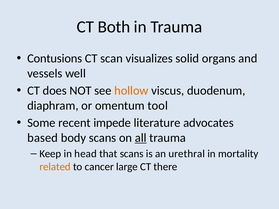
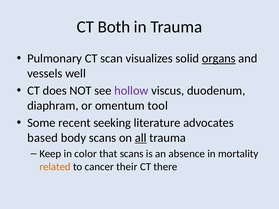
Contusions: Contusions -> Pulmonary
organs underline: none -> present
hollow colour: orange -> purple
impede: impede -> seeking
head: head -> color
urethral: urethral -> absence
large: large -> their
